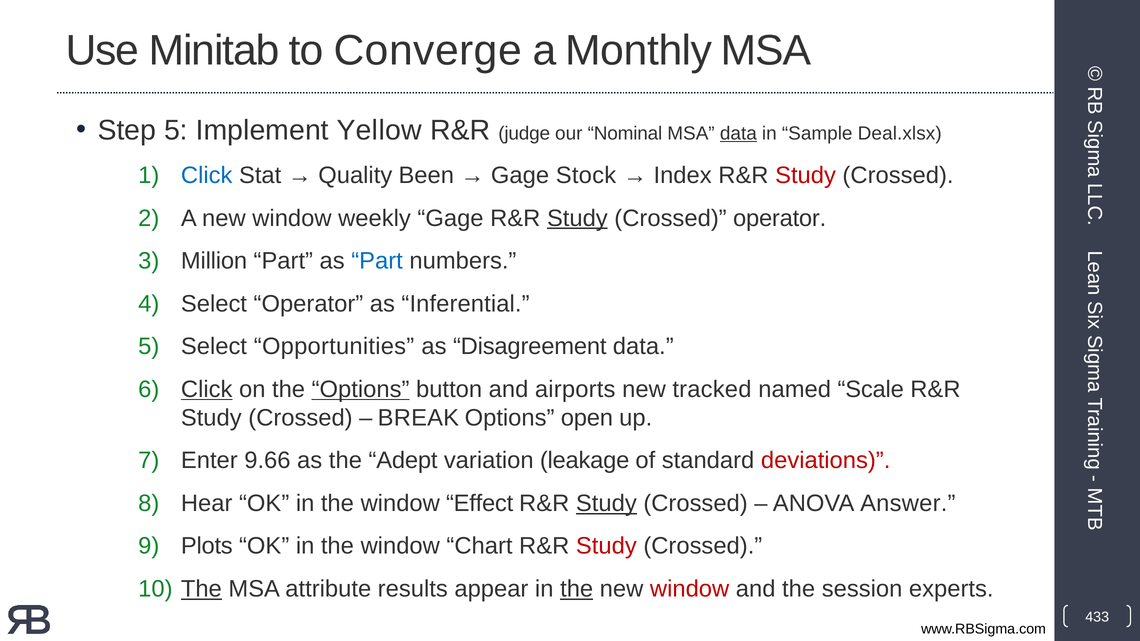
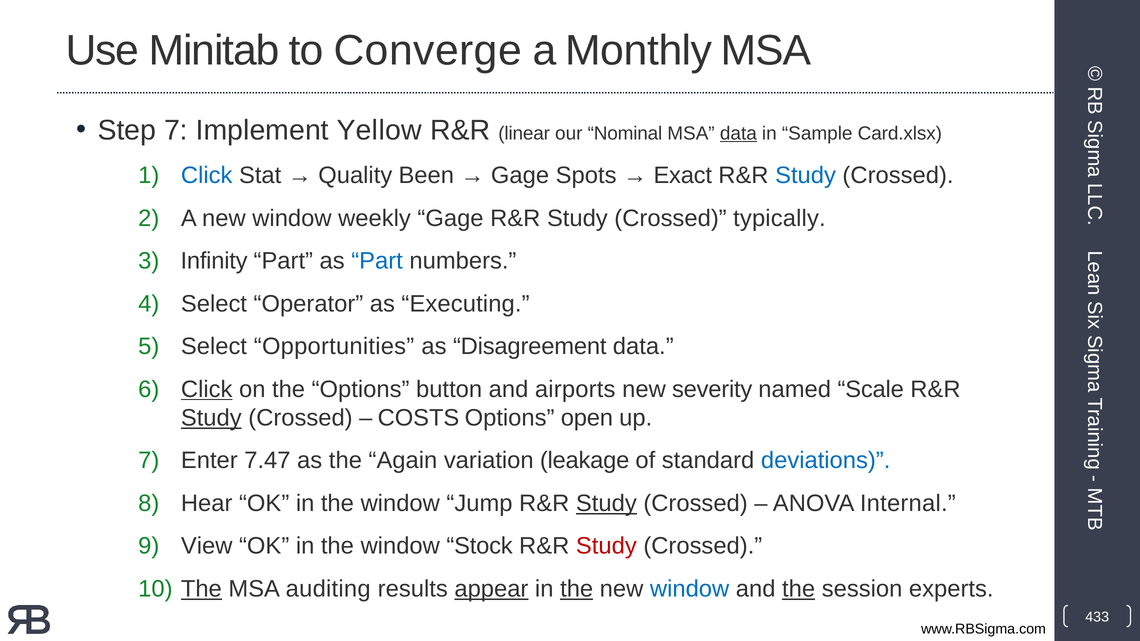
Step 5: 5 -> 7
judge: judge -> linear
Deal.xlsx: Deal.xlsx -> Card.xlsx
Stock: Stock -> Spots
Index: Index -> Exact
Study at (806, 176) colour: red -> blue
Study at (577, 218) underline: present -> none
Crossed operator: operator -> typically
Million: Million -> Infinity
Inferential: Inferential -> Executing
Options at (361, 389) underline: present -> none
tracked: tracked -> severity
Study at (211, 418) underline: none -> present
BREAK: BREAK -> COSTS
9.66: 9.66 -> 7.47
Adept: Adept -> Again
deviations colour: red -> blue
Effect: Effect -> Jump
Answer: Answer -> Internal
Plots: Plots -> View
Chart: Chart -> Stock
attribute: attribute -> auditing
appear underline: none -> present
window at (690, 589) colour: red -> blue
the at (799, 589) underline: none -> present
